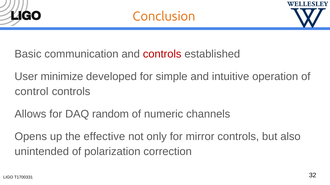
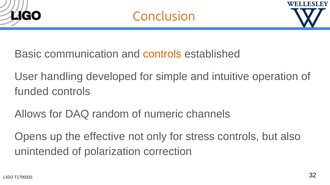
controls at (162, 54) colour: red -> orange
minimize: minimize -> handling
control: control -> funded
mirror: mirror -> stress
